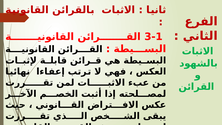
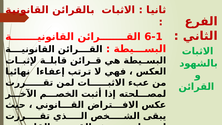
3-1: 3-1 -> 6-1
